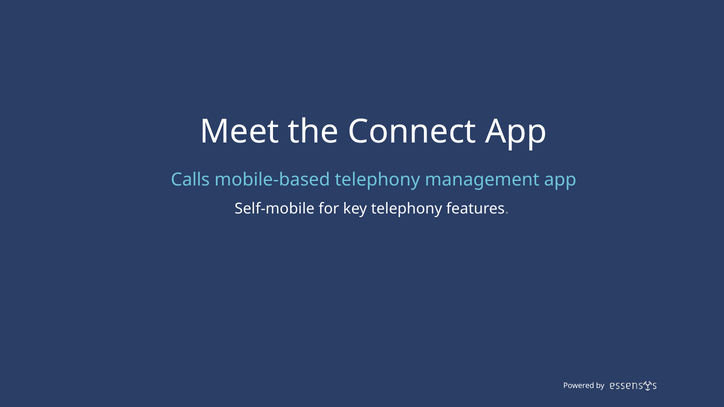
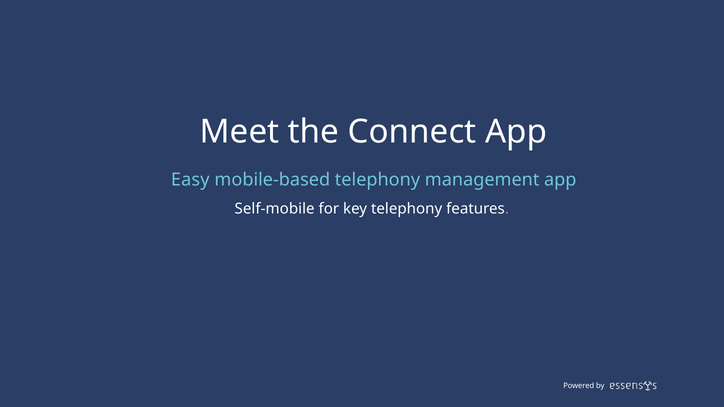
Calls: Calls -> Easy
